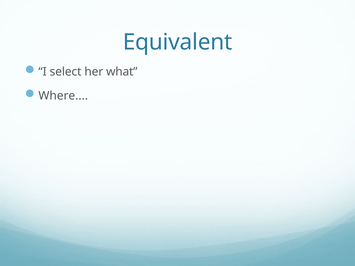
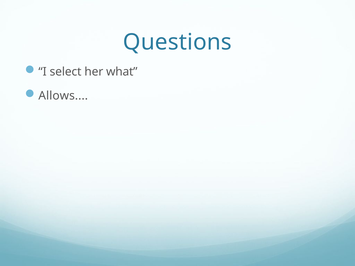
Equivalent: Equivalent -> Questions
Where: Where -> Allows
